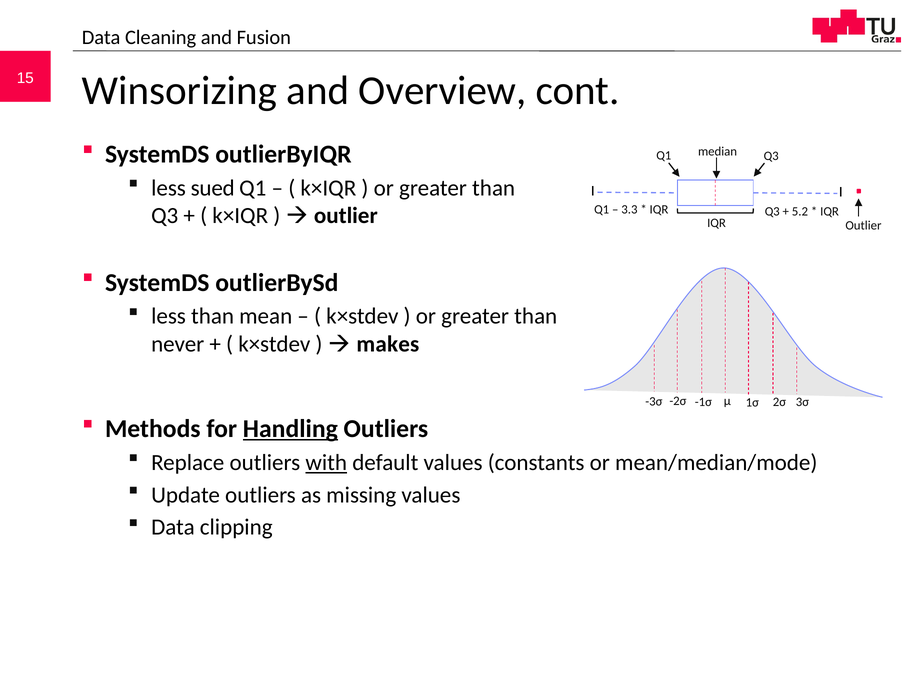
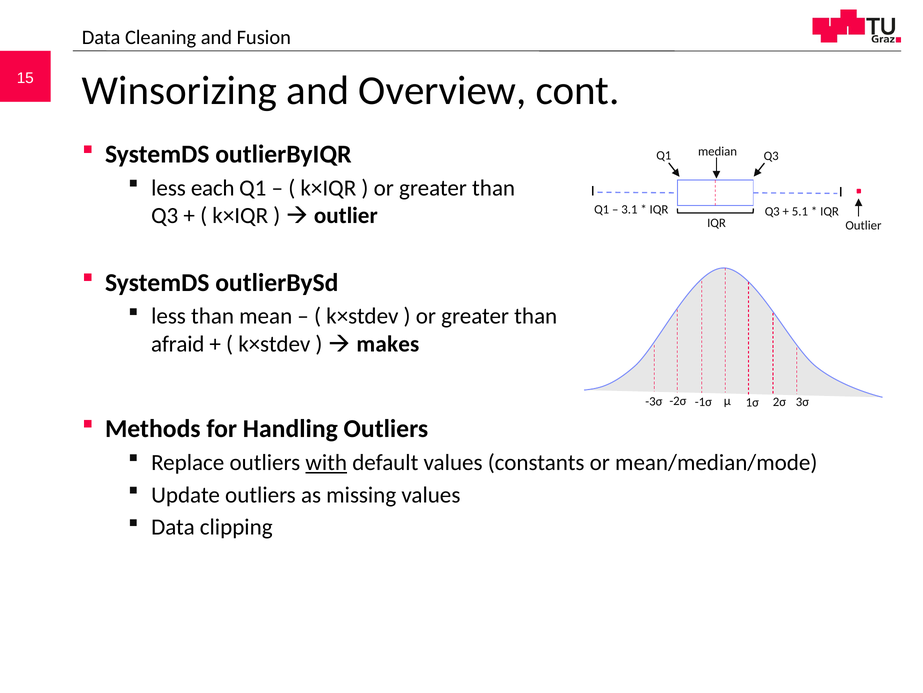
sued: sued -> each
3.3: 3.3 -> 3.1
5.2: 5.2 -> 5.1
never: never -> afraid
Handling underline: present -> none
